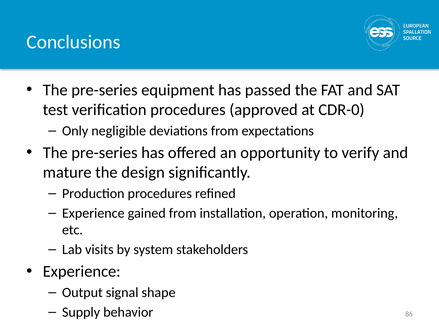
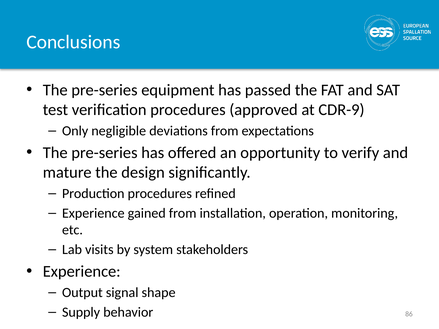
CDR-0: CDR-0 -> CDR-9
